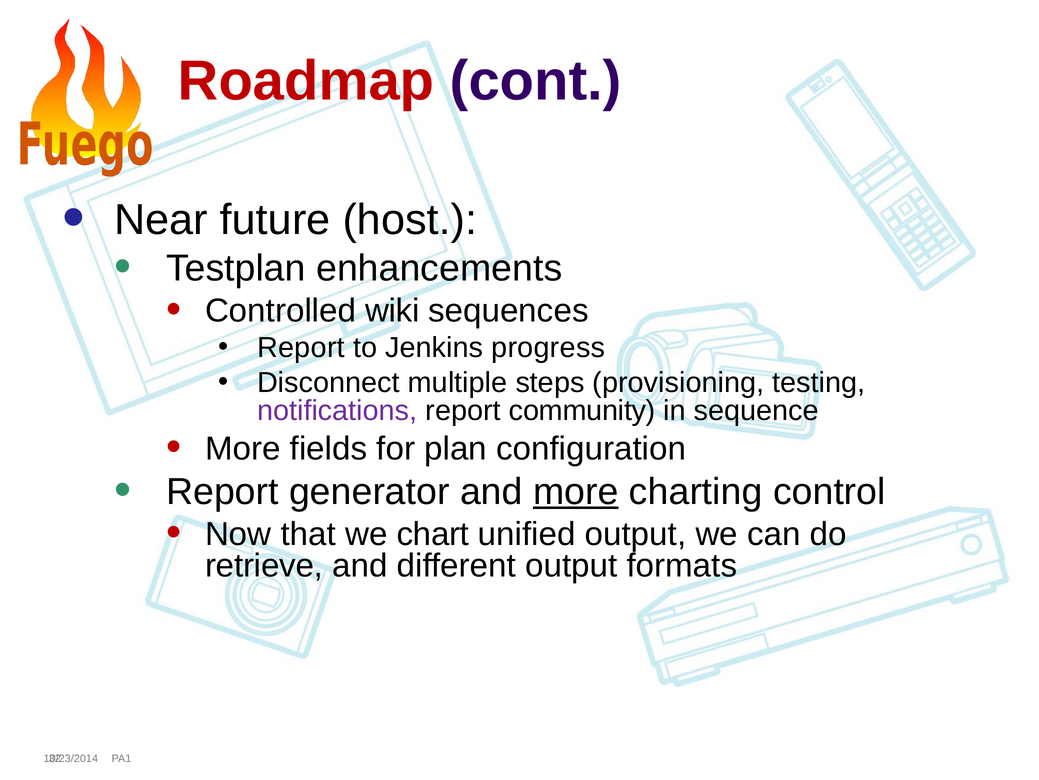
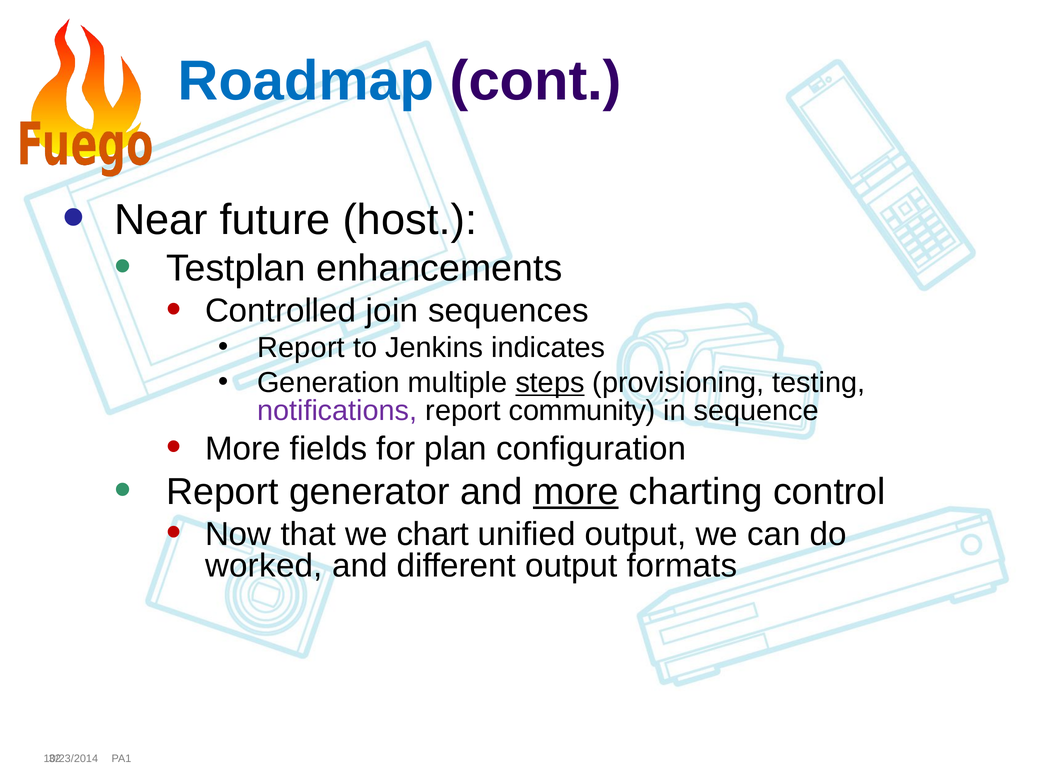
Roadmap colour: red -> blue
wiki: wiki -> join
progress: progress -> indicates
Disconnect: Disconnect -> Generation
steps underline: none -> present
retrieve: retrieve -> worked
